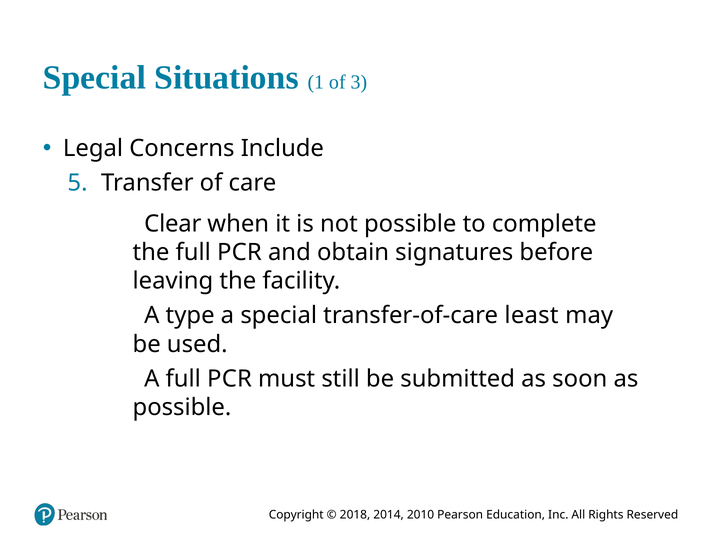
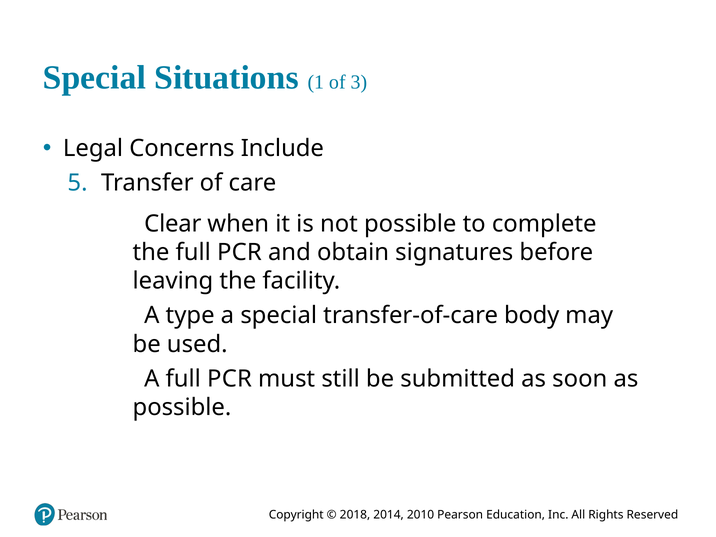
least: least -> body
